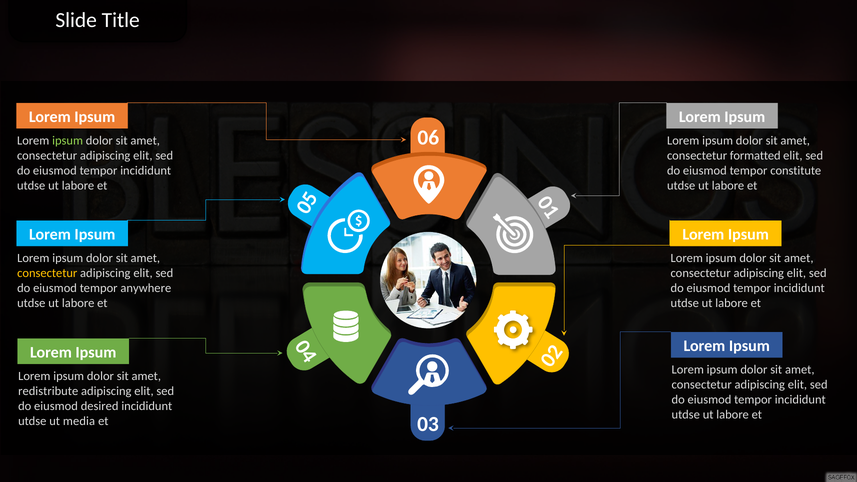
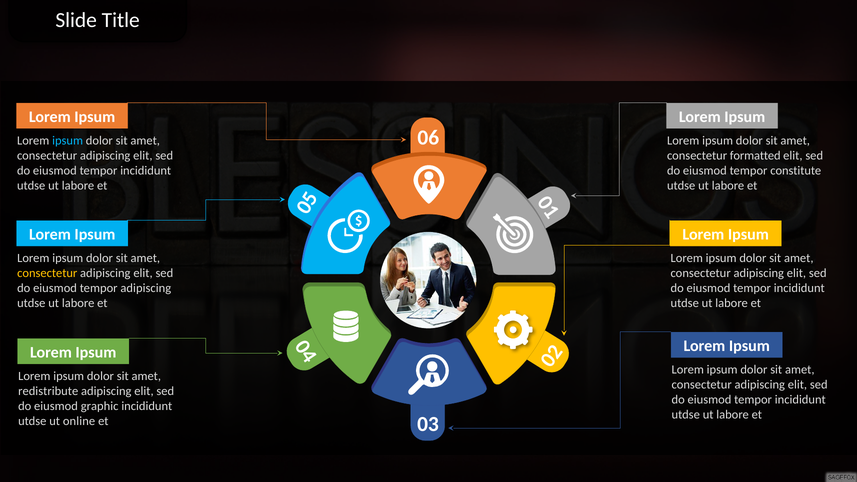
ipsum at (68, 140) colour: light green -> light blue
tempor anywhere: anywhere -> adipiscing
desired: desired -> graphic
media: media -> online
